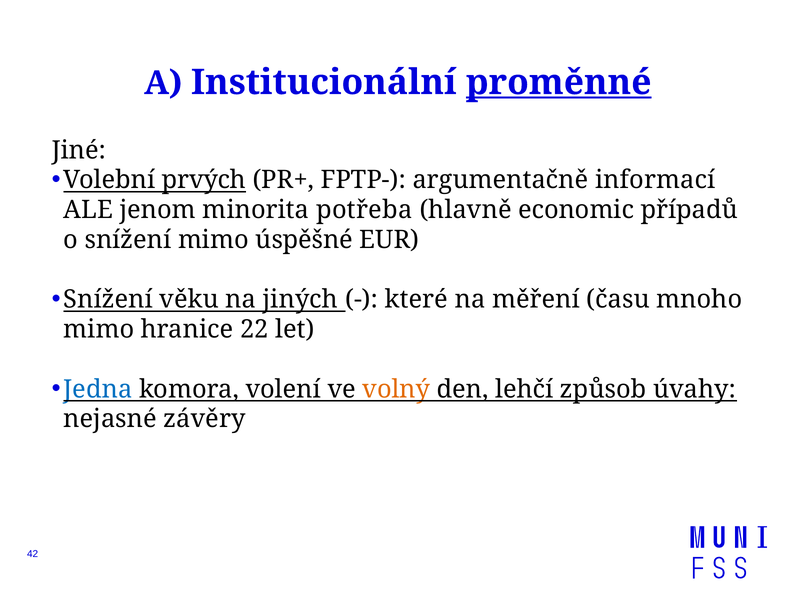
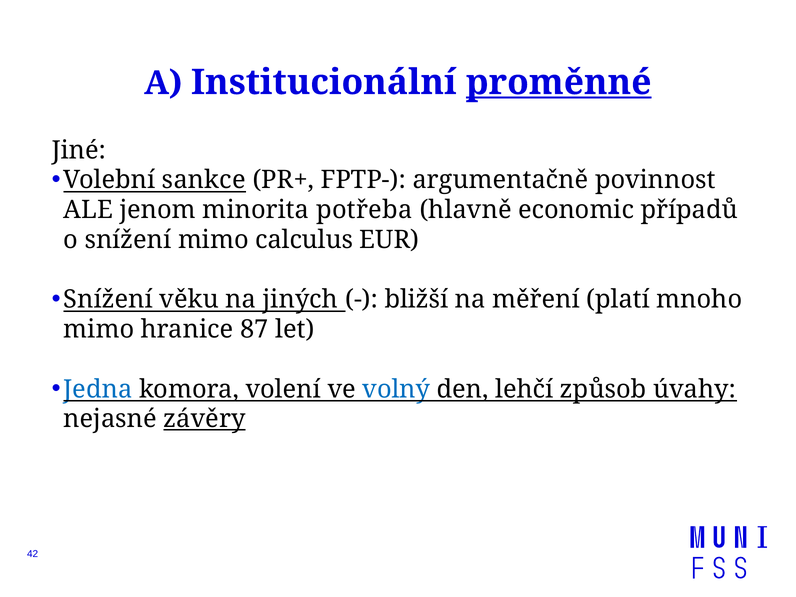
prvých: prvých -> sankce
informací: informací -> povinnost
úspěšné: úspěšné -> calculus
které: které -> bližší
času: času -> platí
22: 22 -> 87
volný colour: orange -> blue
závěry underline: none -> present
